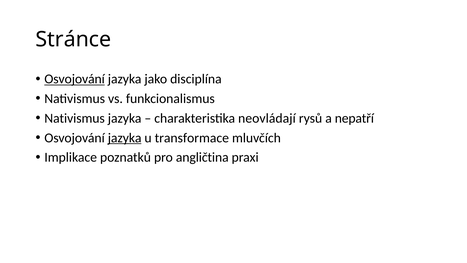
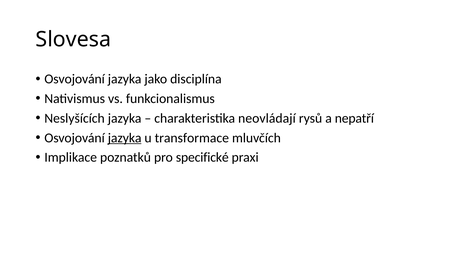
Stránce: Stránce -> Slovesa
Osvojování at (75, 79) underline: present -> none
Nativismus at (75, 118): Nativismus -> Neslyšících
angličtina: angličtina -> specifické
